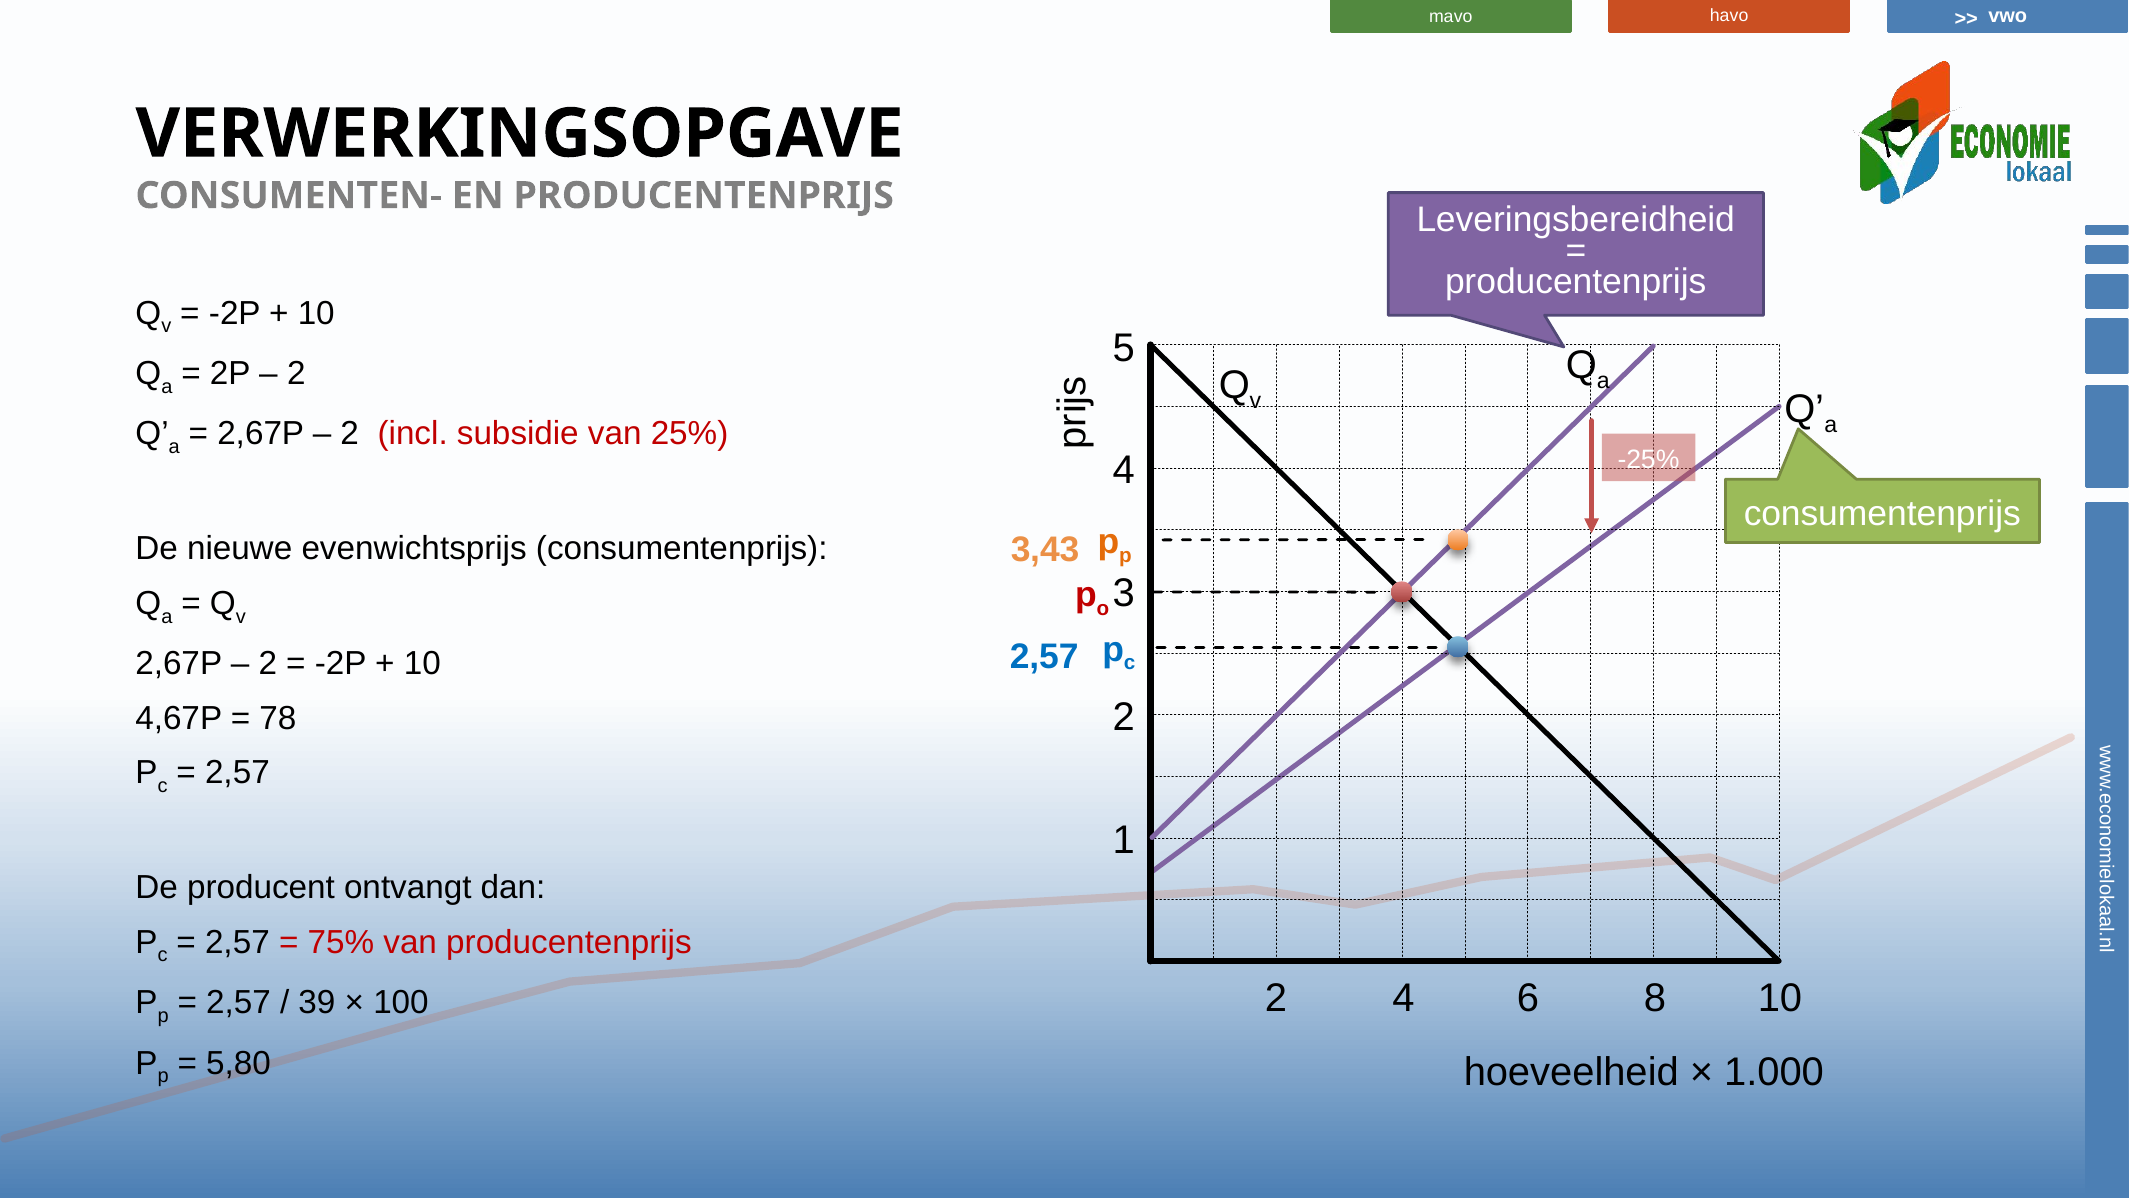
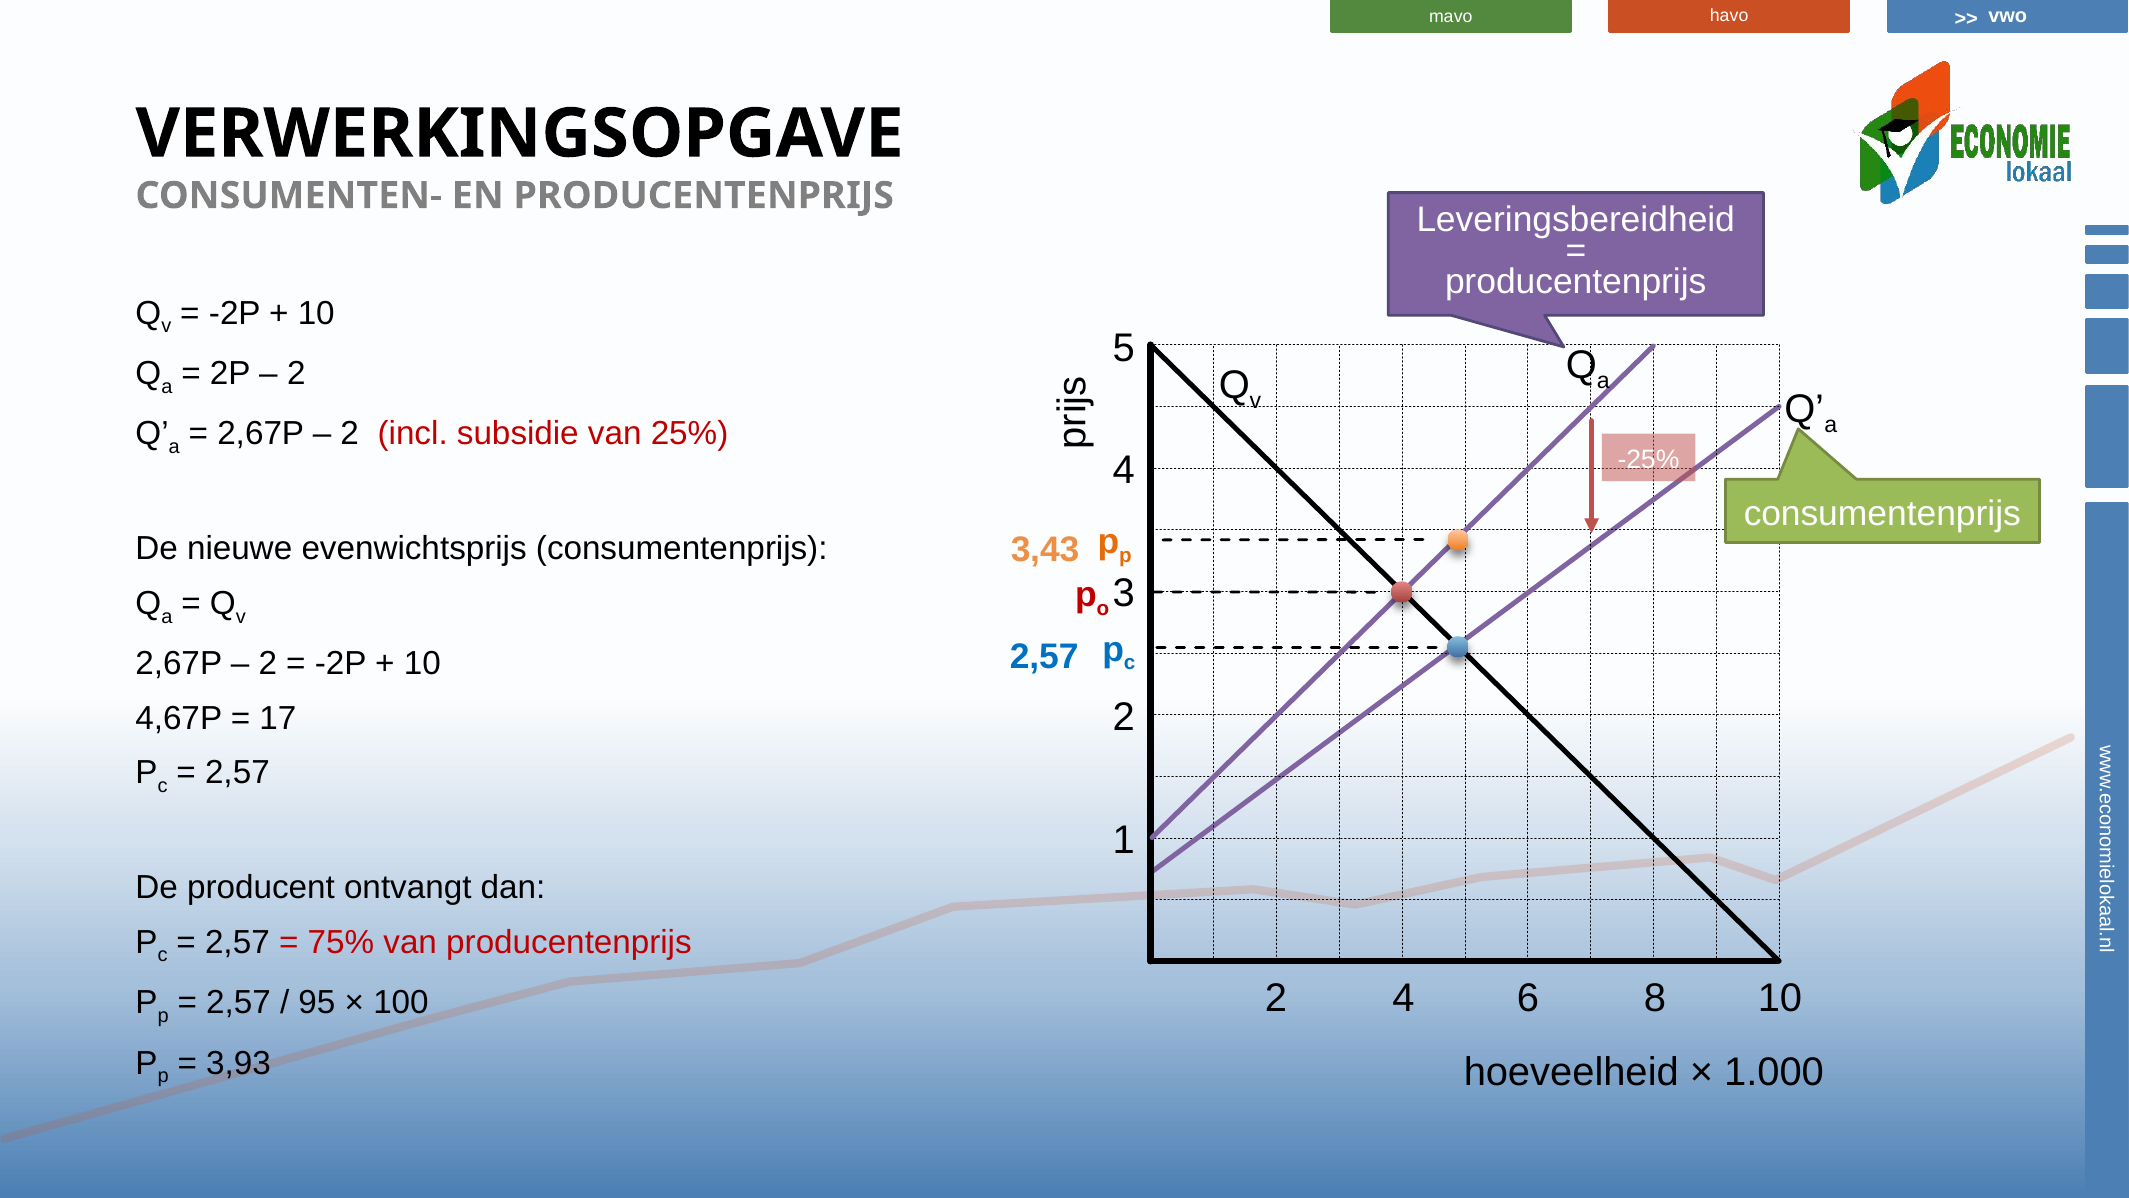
78: 78 -> 17
39: 39 -> 95
5,80: 5,80 -> 3,93
